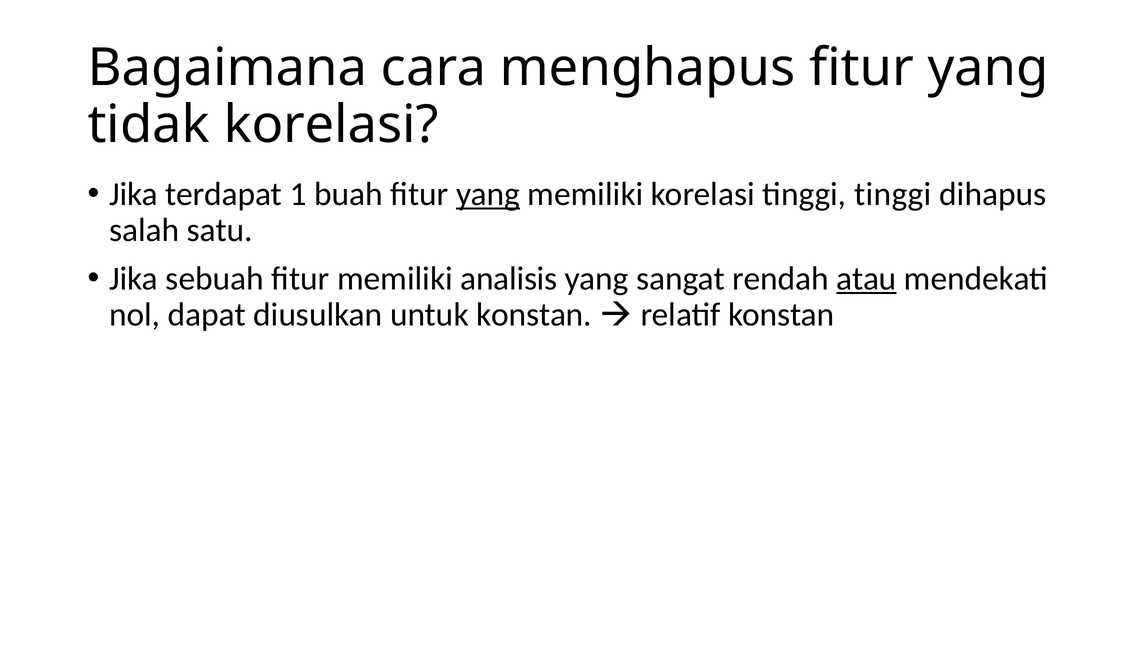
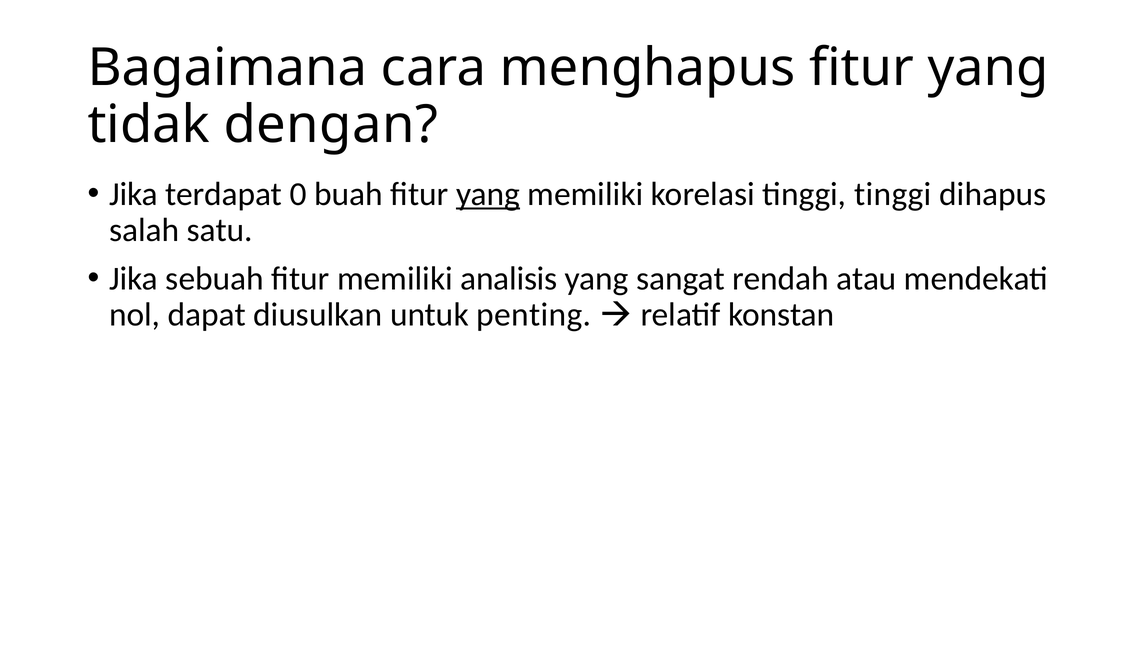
tidak korelasi: korelasi -> dengan
1: 1 -> 0
atau underline: present -> none
untuk konstan: konstan -> penting
